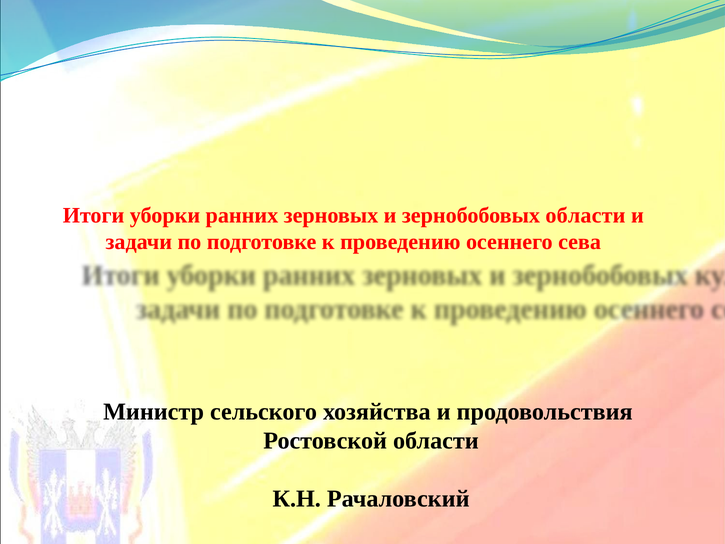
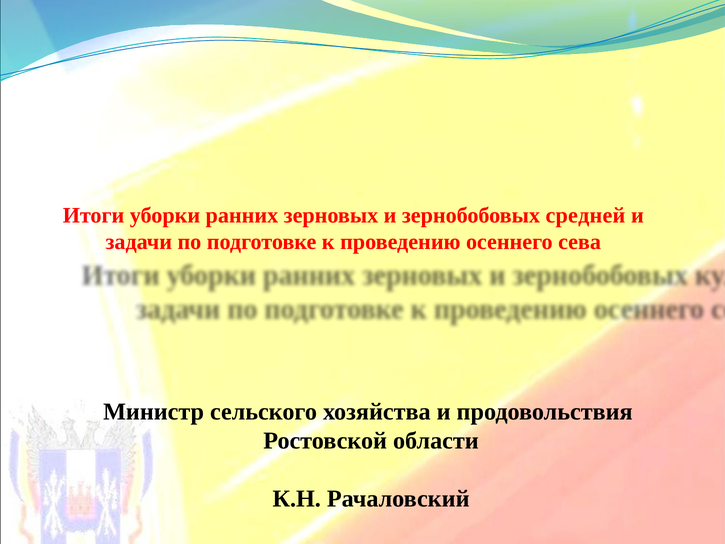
зернобобовых области: области -> средней
